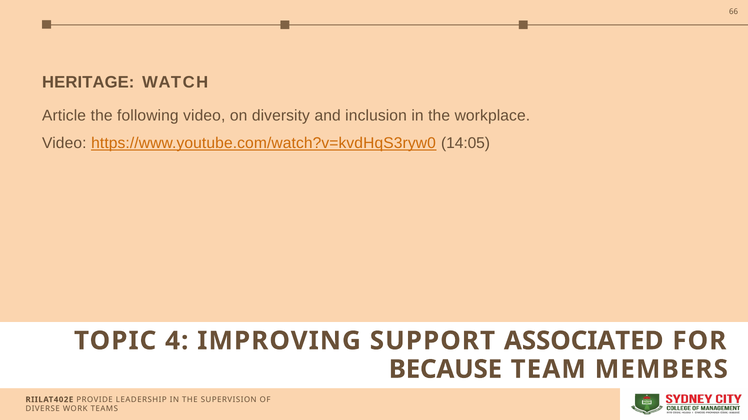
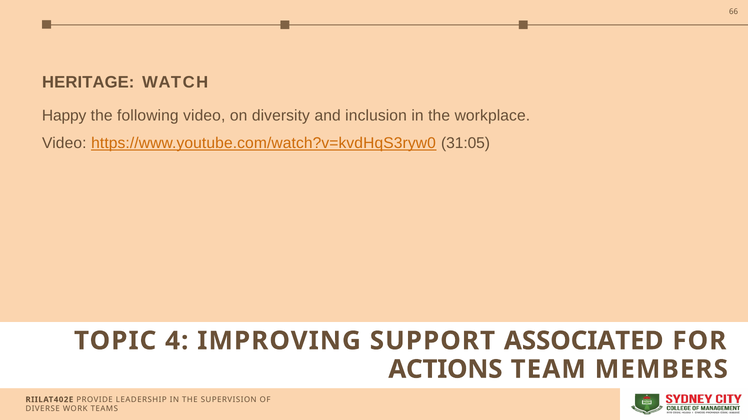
Article: Article -> Happy
14:05: 14:05 -> 31:05
BECAUSE: BECAUSE -> ACTIONS
